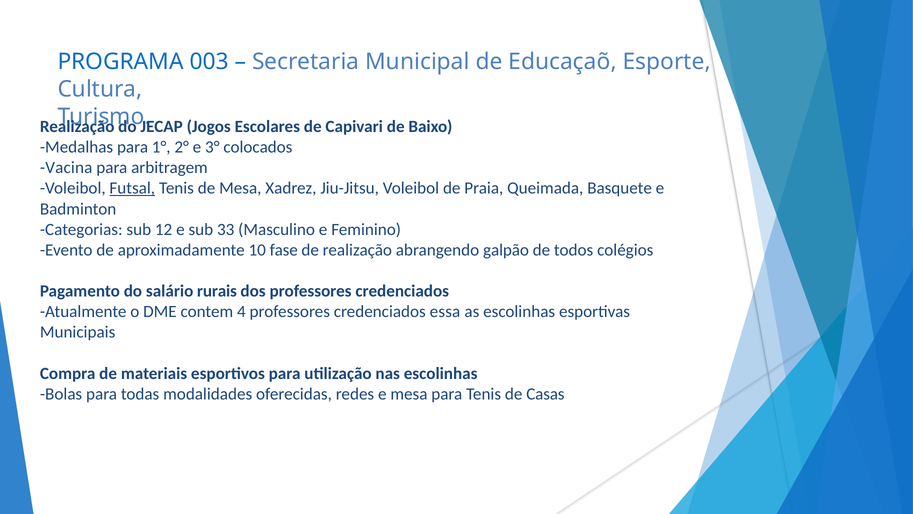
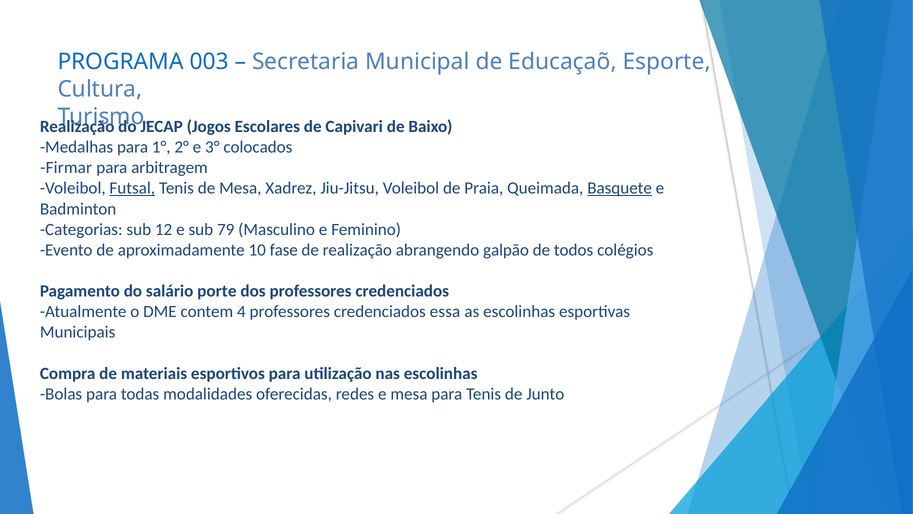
Vacina: Vacina -> Firmar
Basquete underline: none -> present
33: 33 -> 79
rurais: rurais -> porte
Casas: Casas -> Junto
